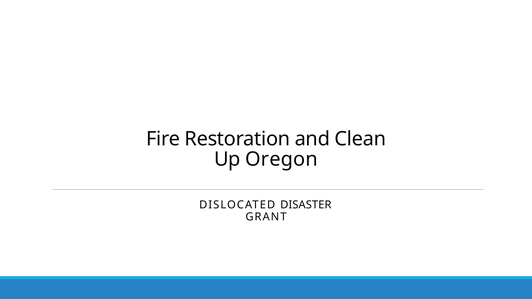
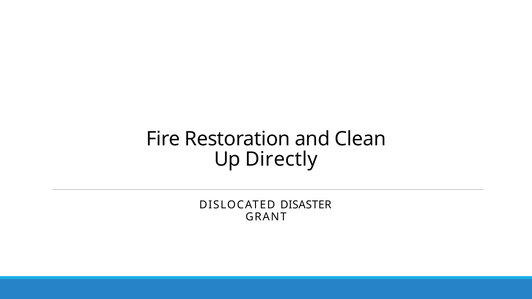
Oregon: Oregon -> Directly
